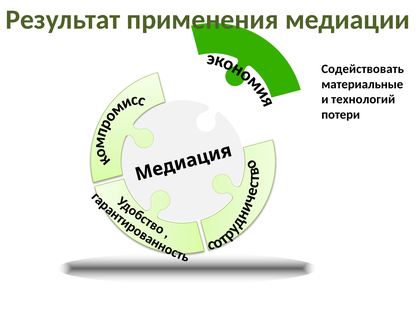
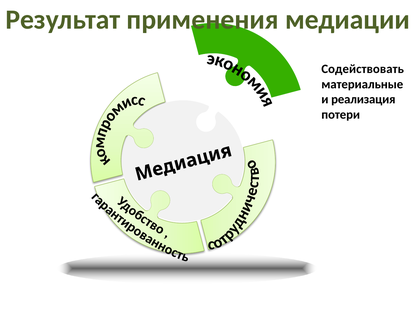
технологий: технологий -> реализация
